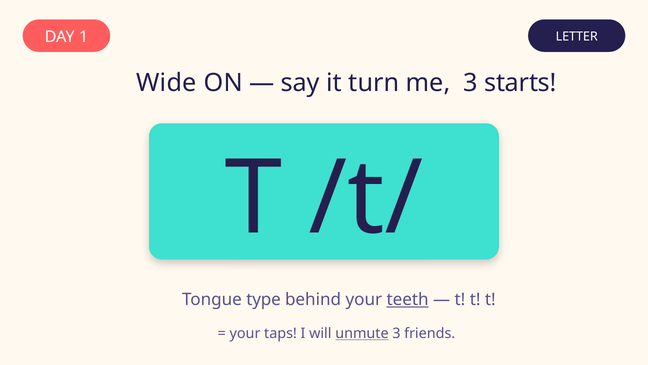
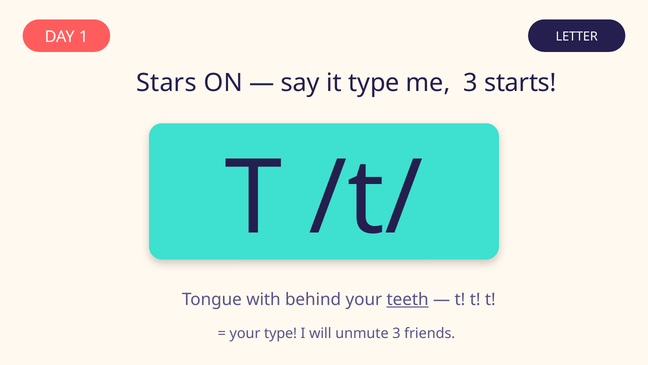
Wide: Wide -> Stars
it turn: turn -> type
type: type -> with
your taps: taps -> type
unmute underline: present -> none
